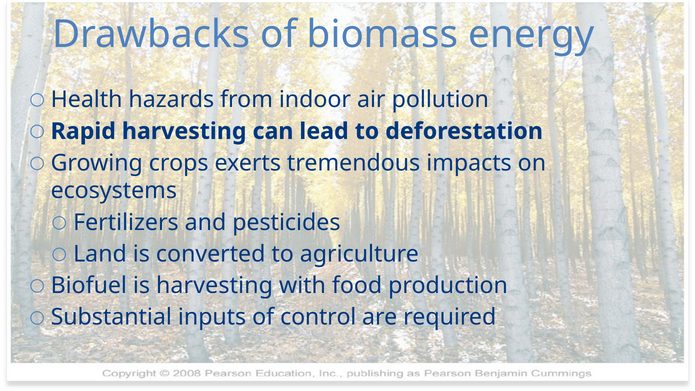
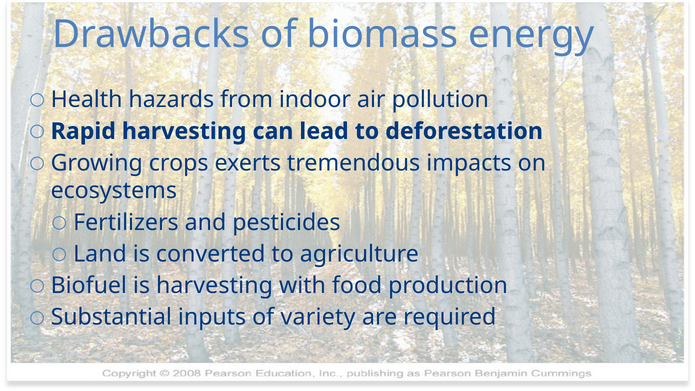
control: control -> variety
